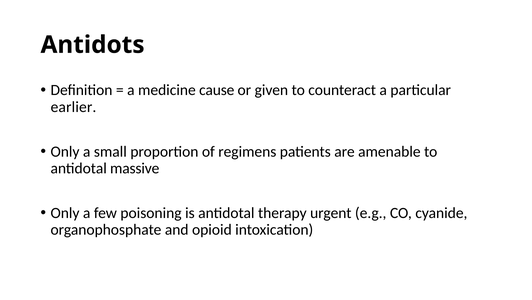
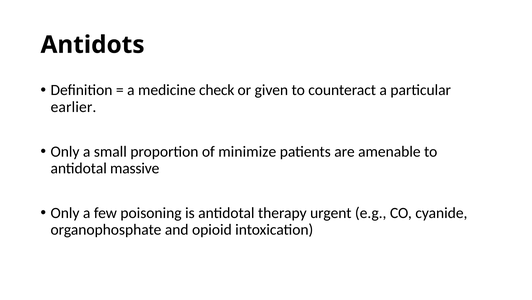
cause: cause -> check
regimens: regimens -> minimize
